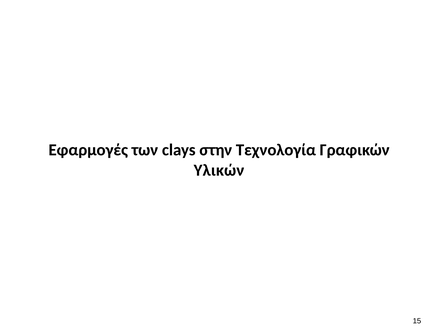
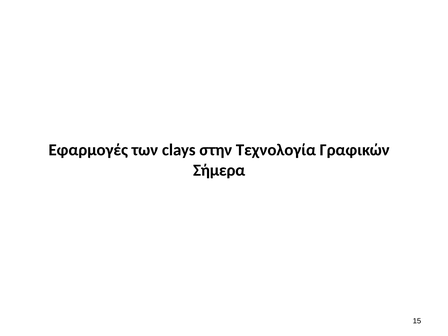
Υλικών: Υλικών -> Σήμερα
